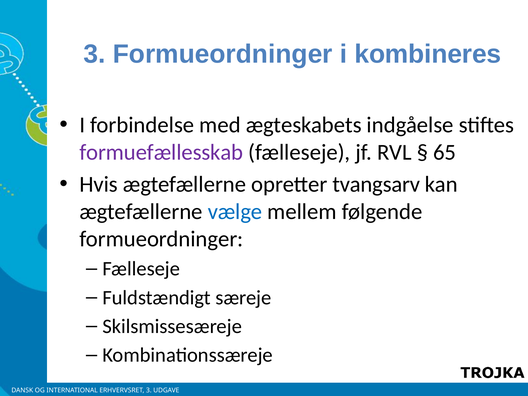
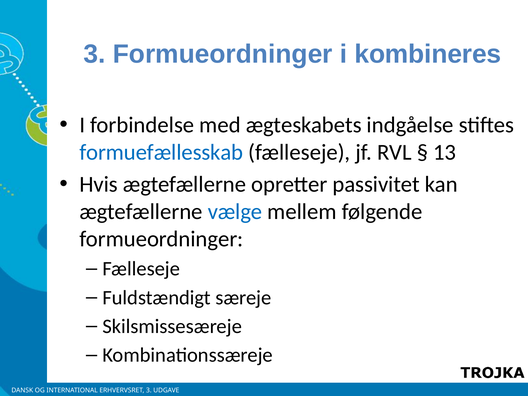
formuefællesskab colour: purple -> blue
65: 65 -> 13
tvangsarv: tvangsarv -> passivitet
